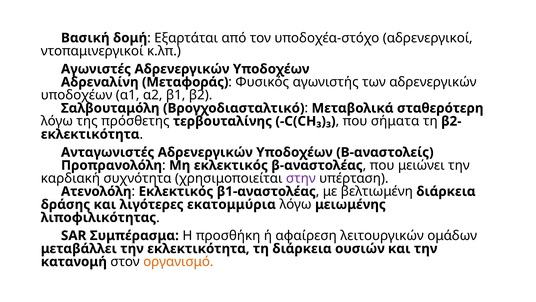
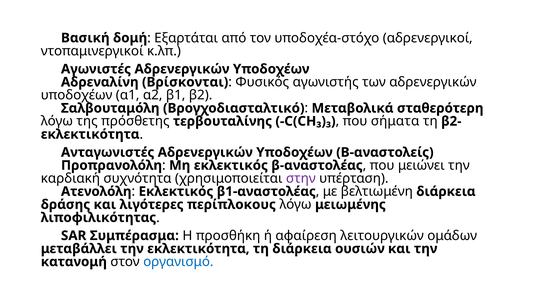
Μεταφοράς: Μεταφοράς -> Βρίσκονται
εκατομμύρια: εκατομμύρια -> περίπλοκους
οργανισμό colour: orange -> blue
